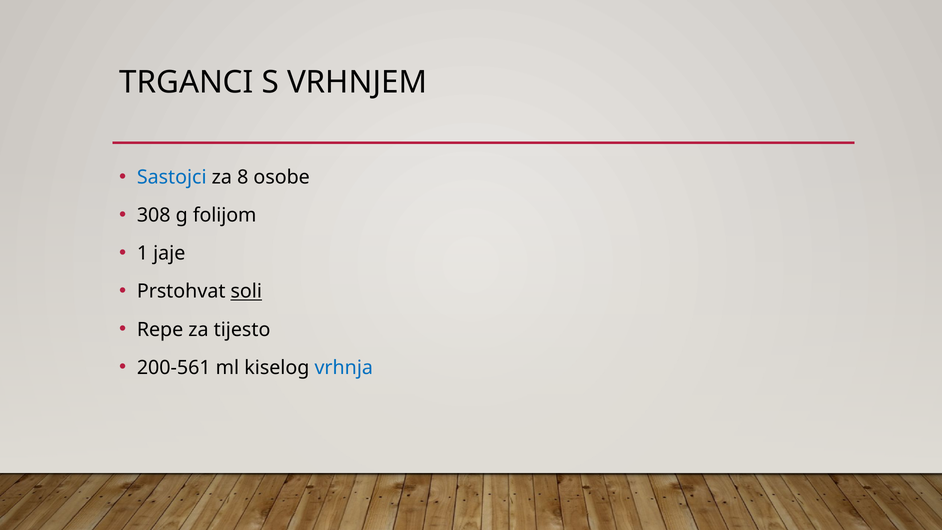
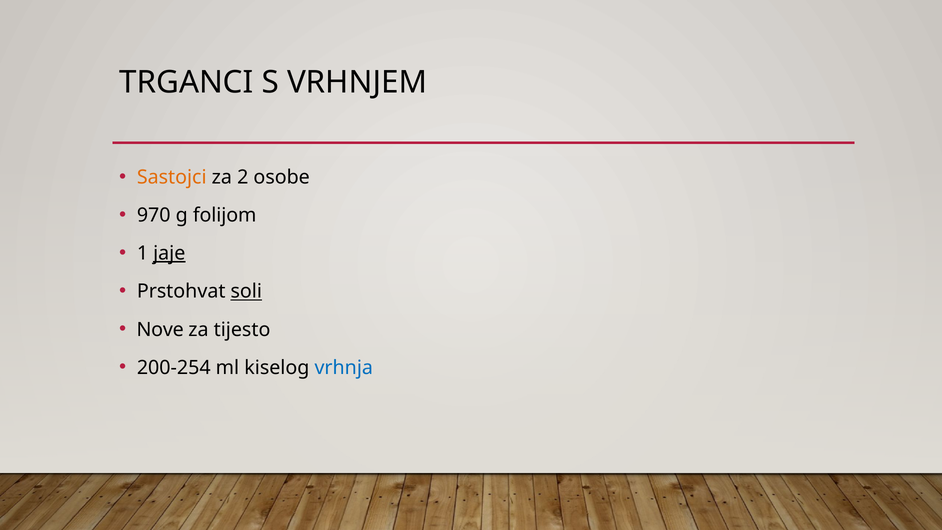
Sastojci colour: blue -> orange
8: 8 -> 2
308: 308 -> 970
jaje underline: none -> present
Repe: Repe -> Nove
200-561: 200-561 -> 200-254
